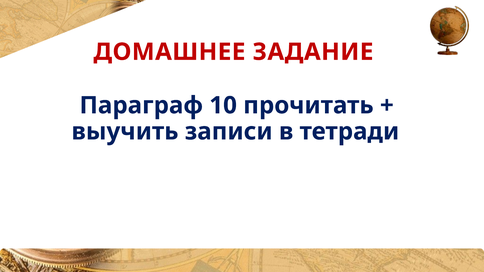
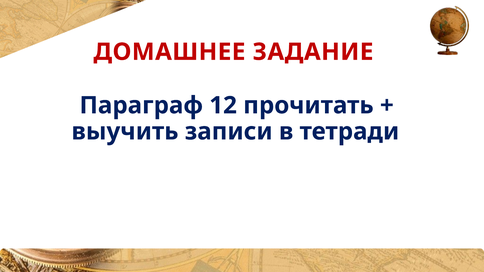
10: 10 -> 12
